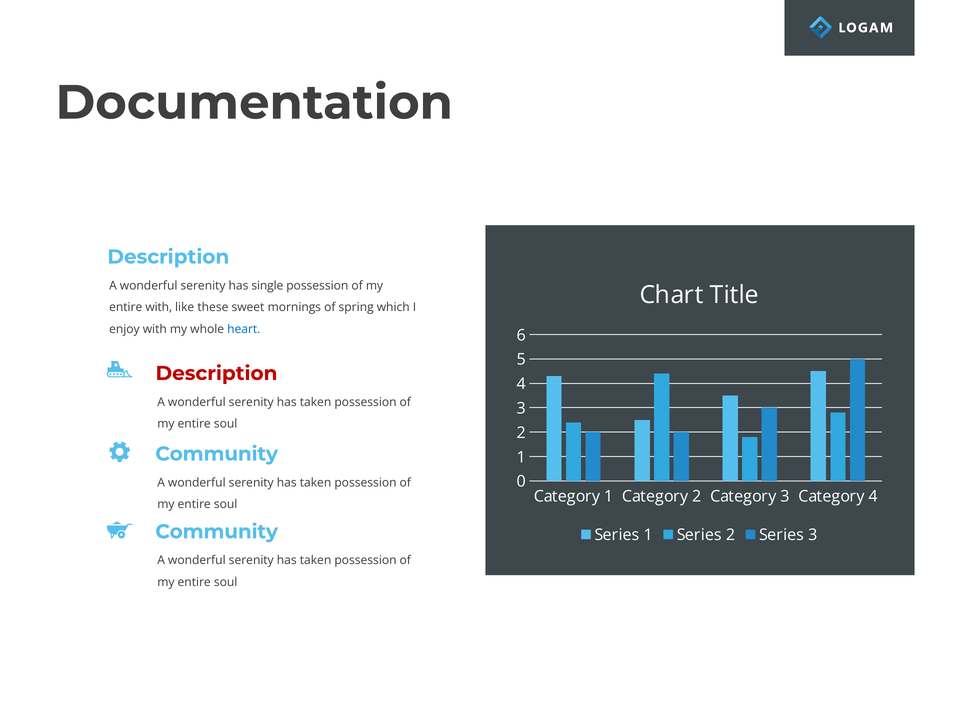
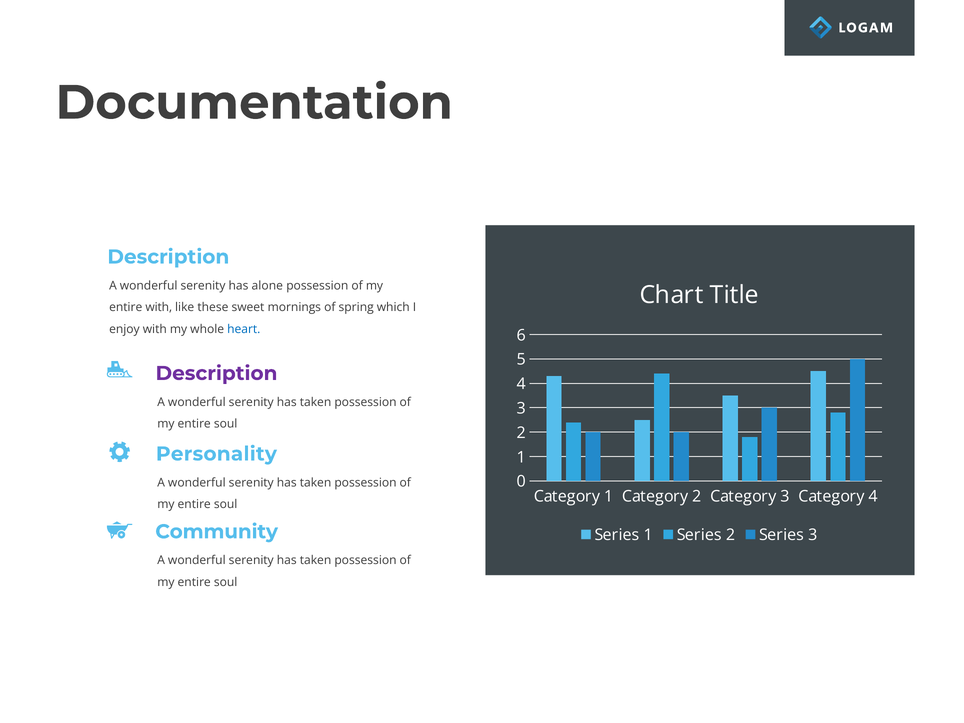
single: single -> alone
Description at (217, 373) colour: red -> purple
Community at (217, 454): Community -> Personality
